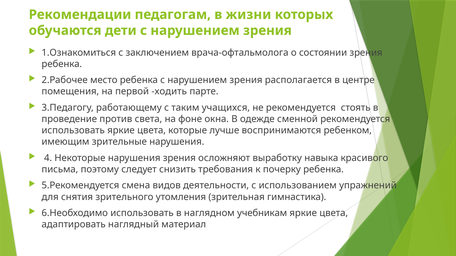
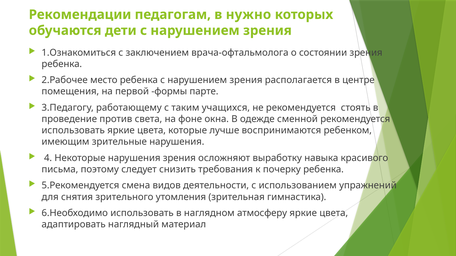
жизни: жизни -> нужно
ходить: ходить -> формы
учебникам: учебникам -> атмосферу
